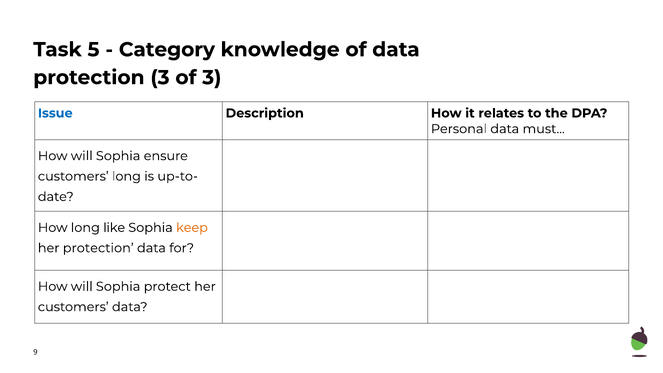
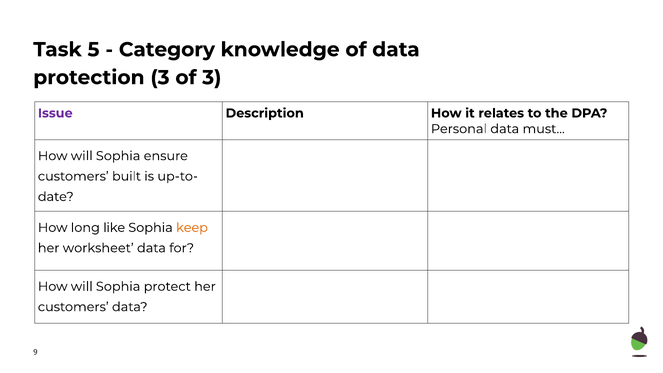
Issue colour: blue -> purple
customers long: long -> built
her protection: protection -> worksheet
